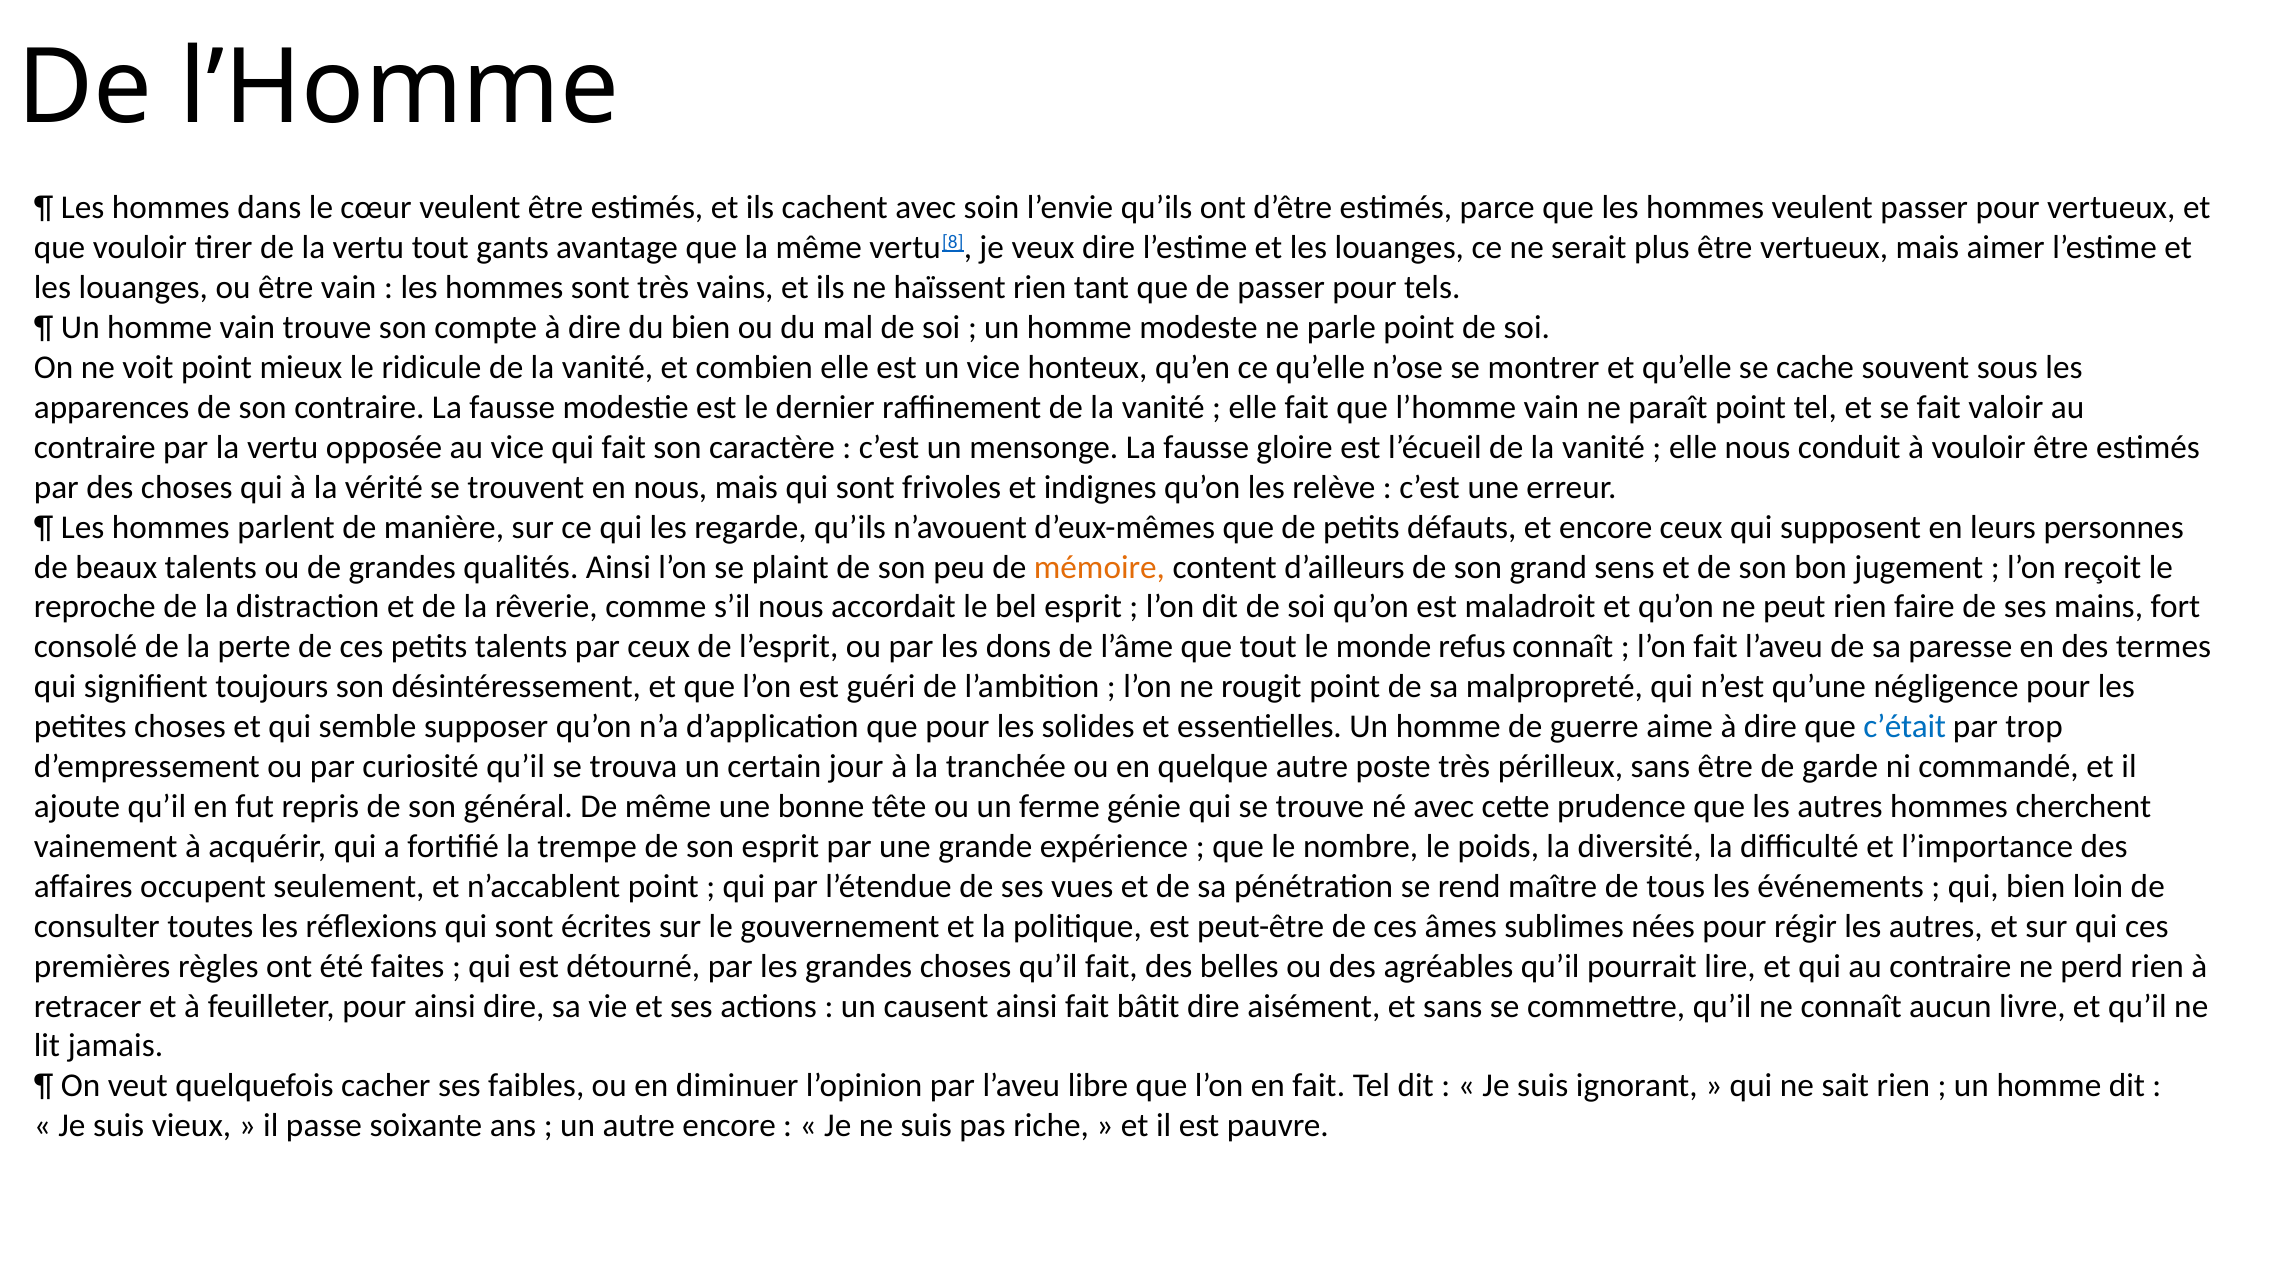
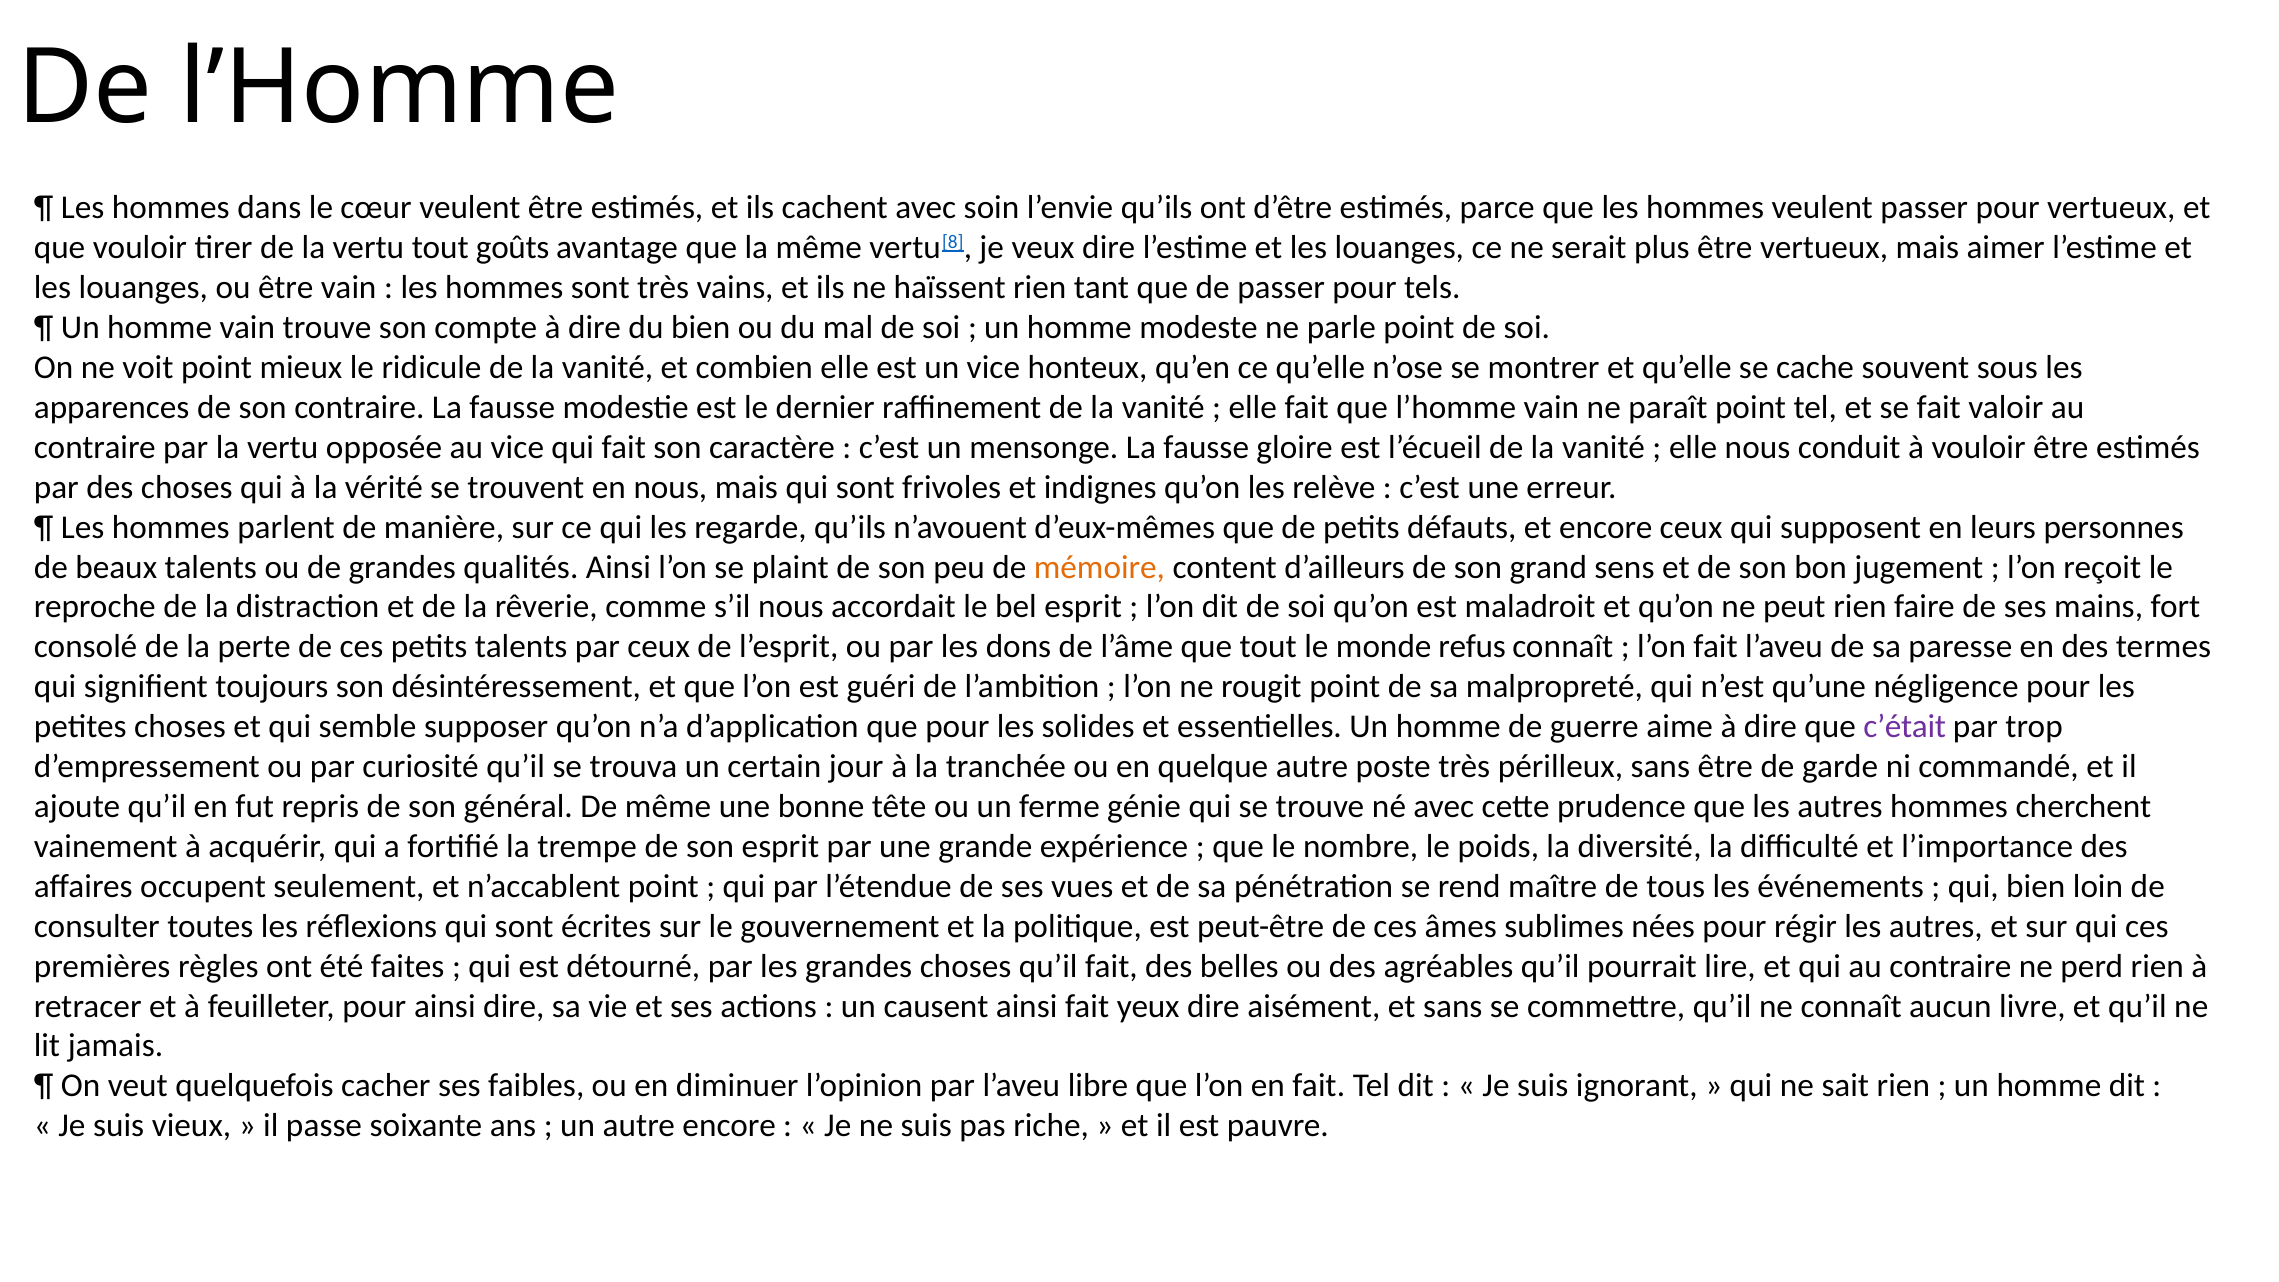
gants: gants -> goûts
c’était colour: blue -> purple
bâtit: bâtit -> yeux
